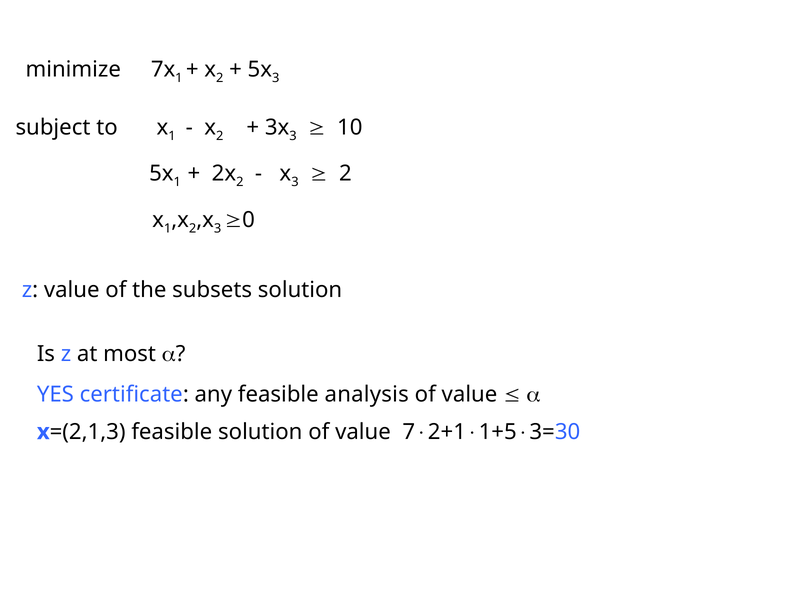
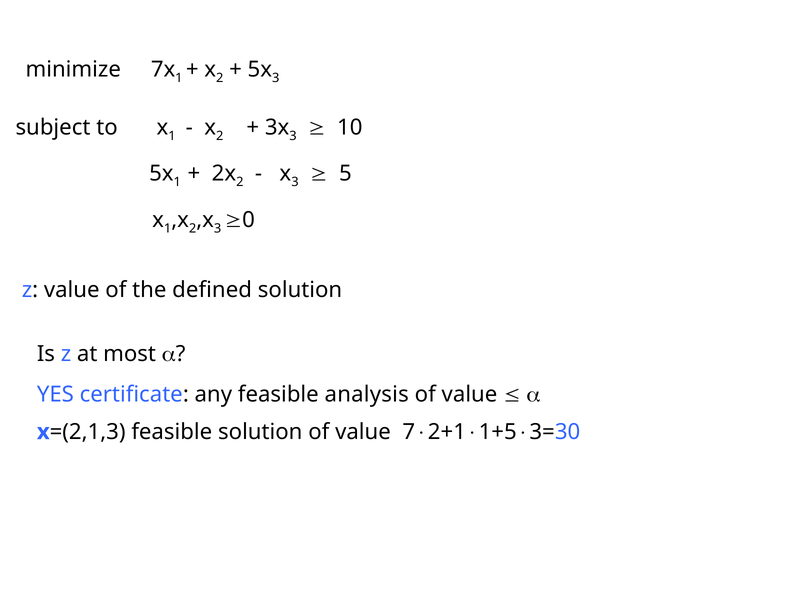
2 at (345, 173): 2 -> 5
subsets: subsets -> defined
